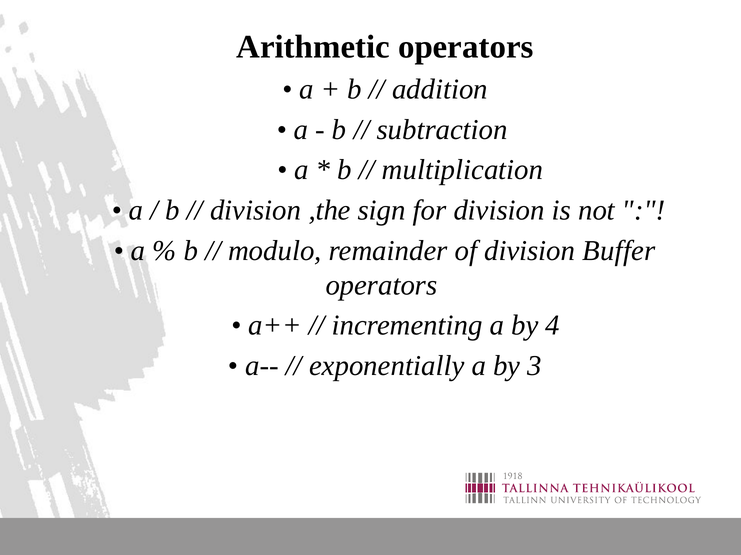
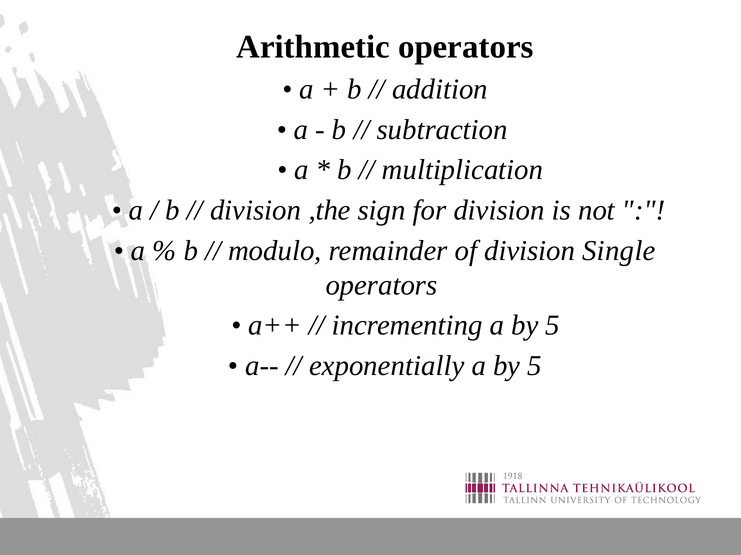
Buffer: Buffer -> Single
incrementing a by 4: 4 -> 5
3 at (535, 366): 3 -> 5
